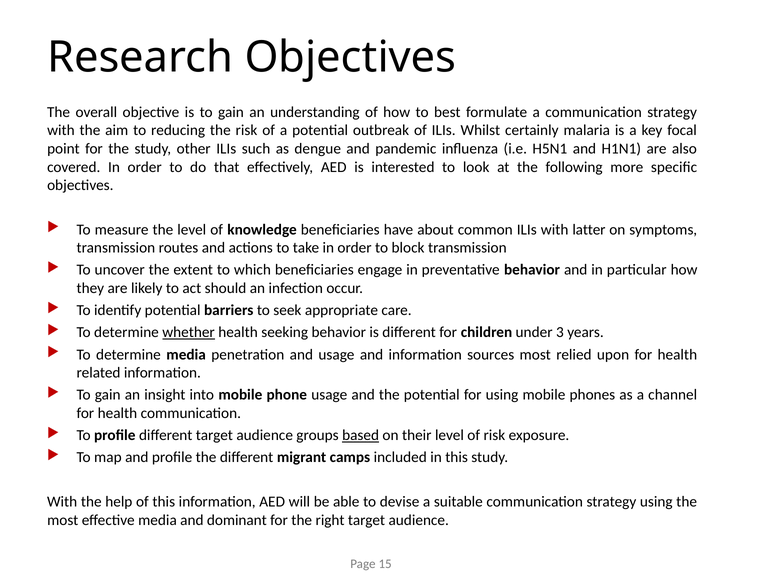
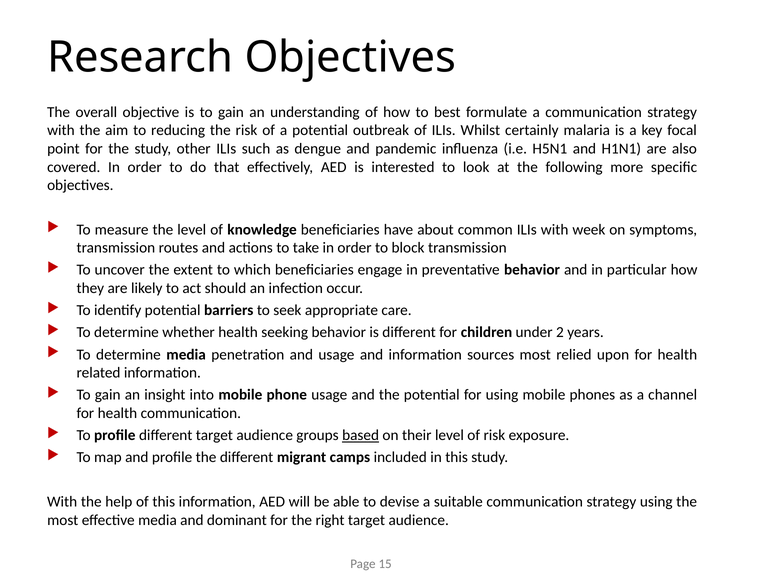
latter: latter -> week
whether underline: present -> none
3: 3 -> 2
